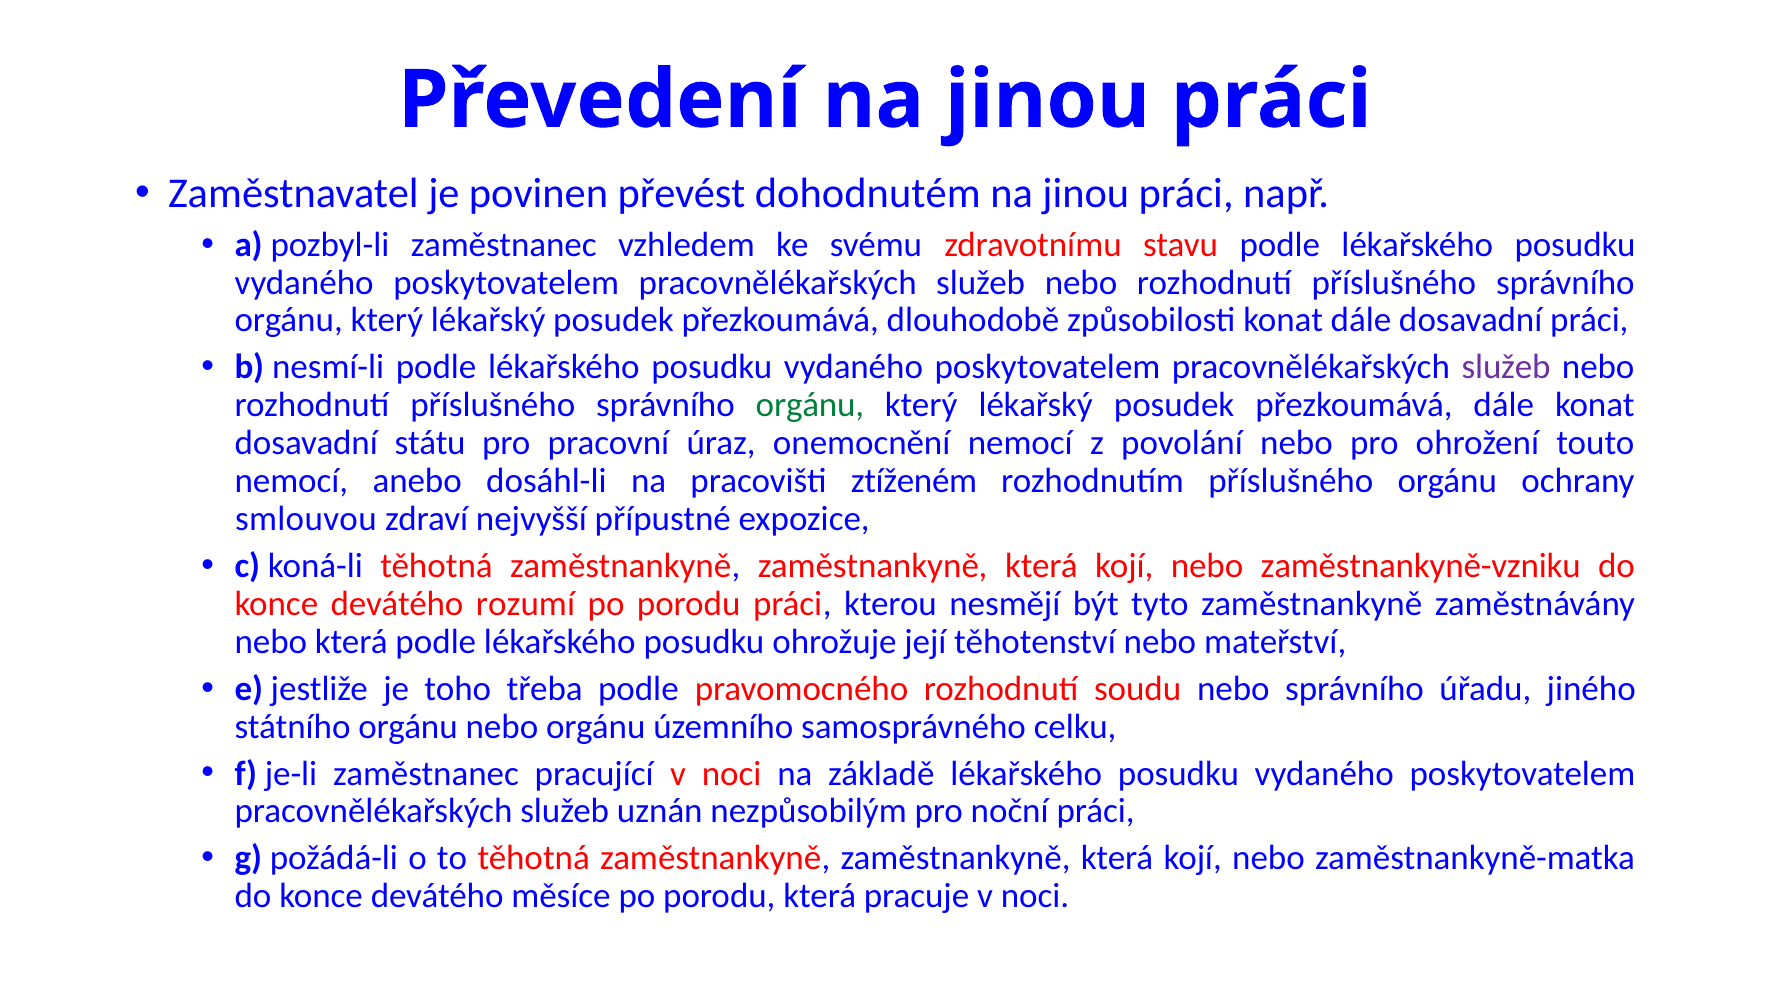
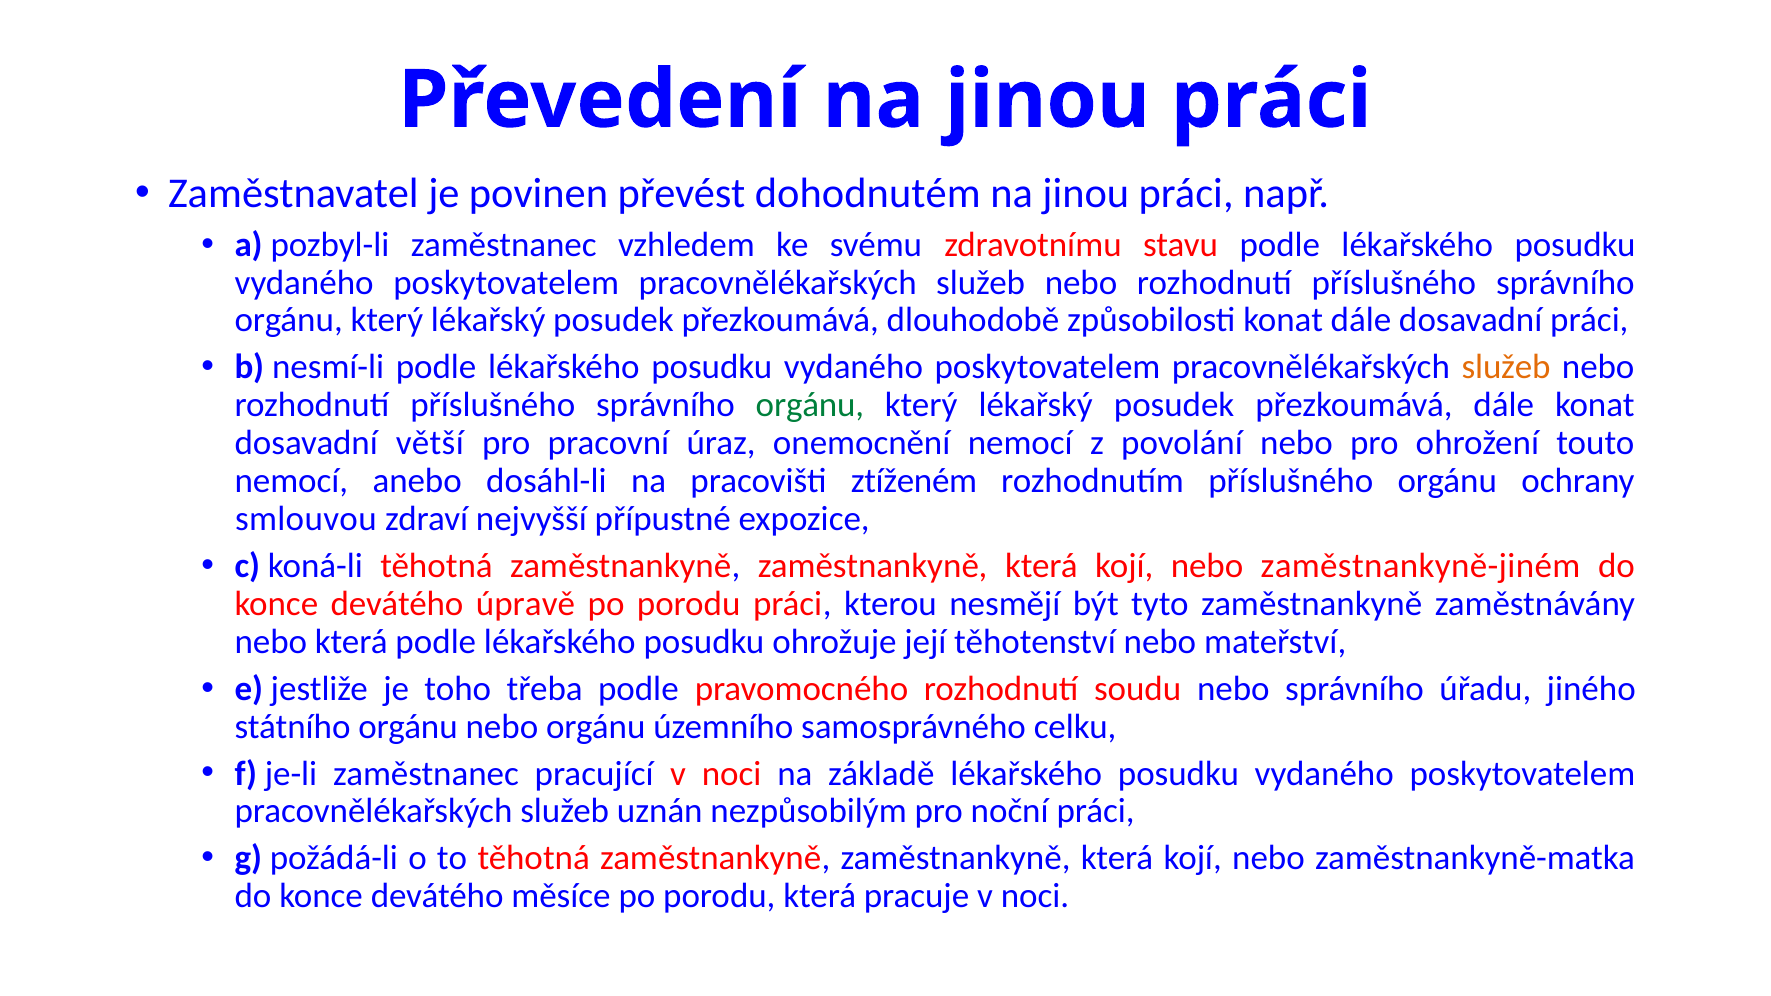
služeb at (1506, 367) colour: purple -> orange
státu: státu -> větší
zaměstnankyně-vzniku: zaměstnankyně-vzniku -> zaměstnankyně-jiném
rozumí: rozumí -> úpravě
